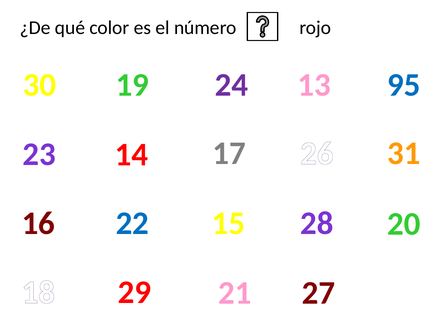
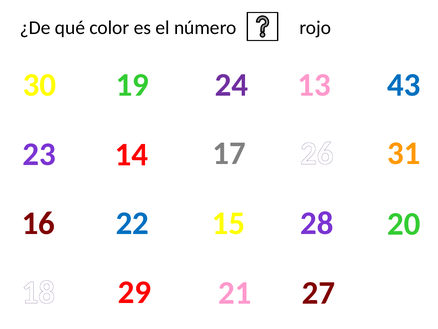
95: 95 -> 43
